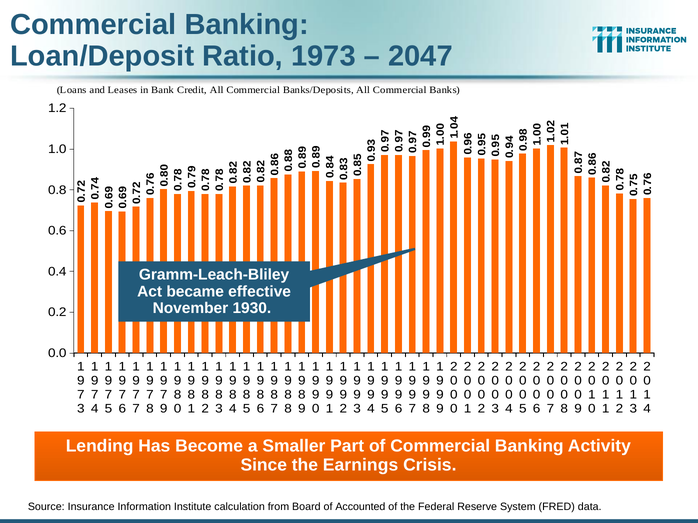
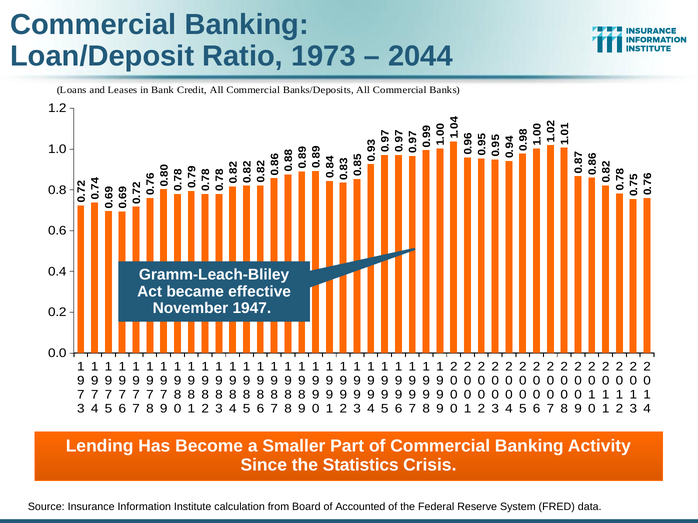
2047: 2047 -> 2044
1930: 1930 -> 1947
Earnings: Earnings -> Statistics
